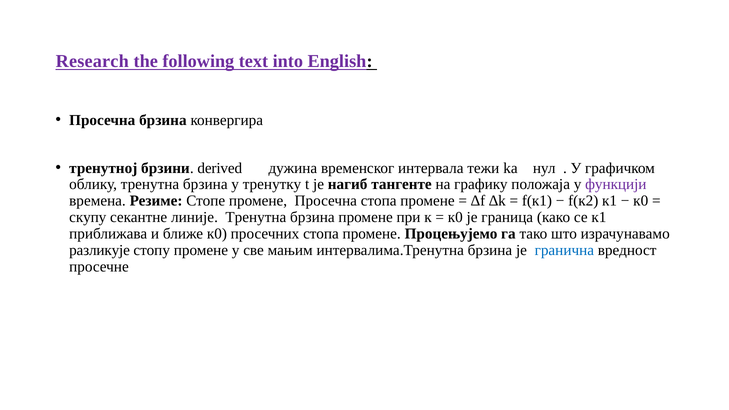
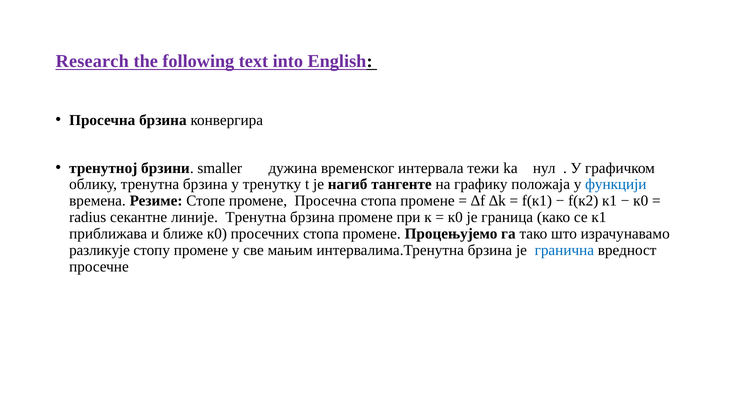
derived: derived -> smaller
функцији colour: purple -> blue
скупу: скупу -> radius
